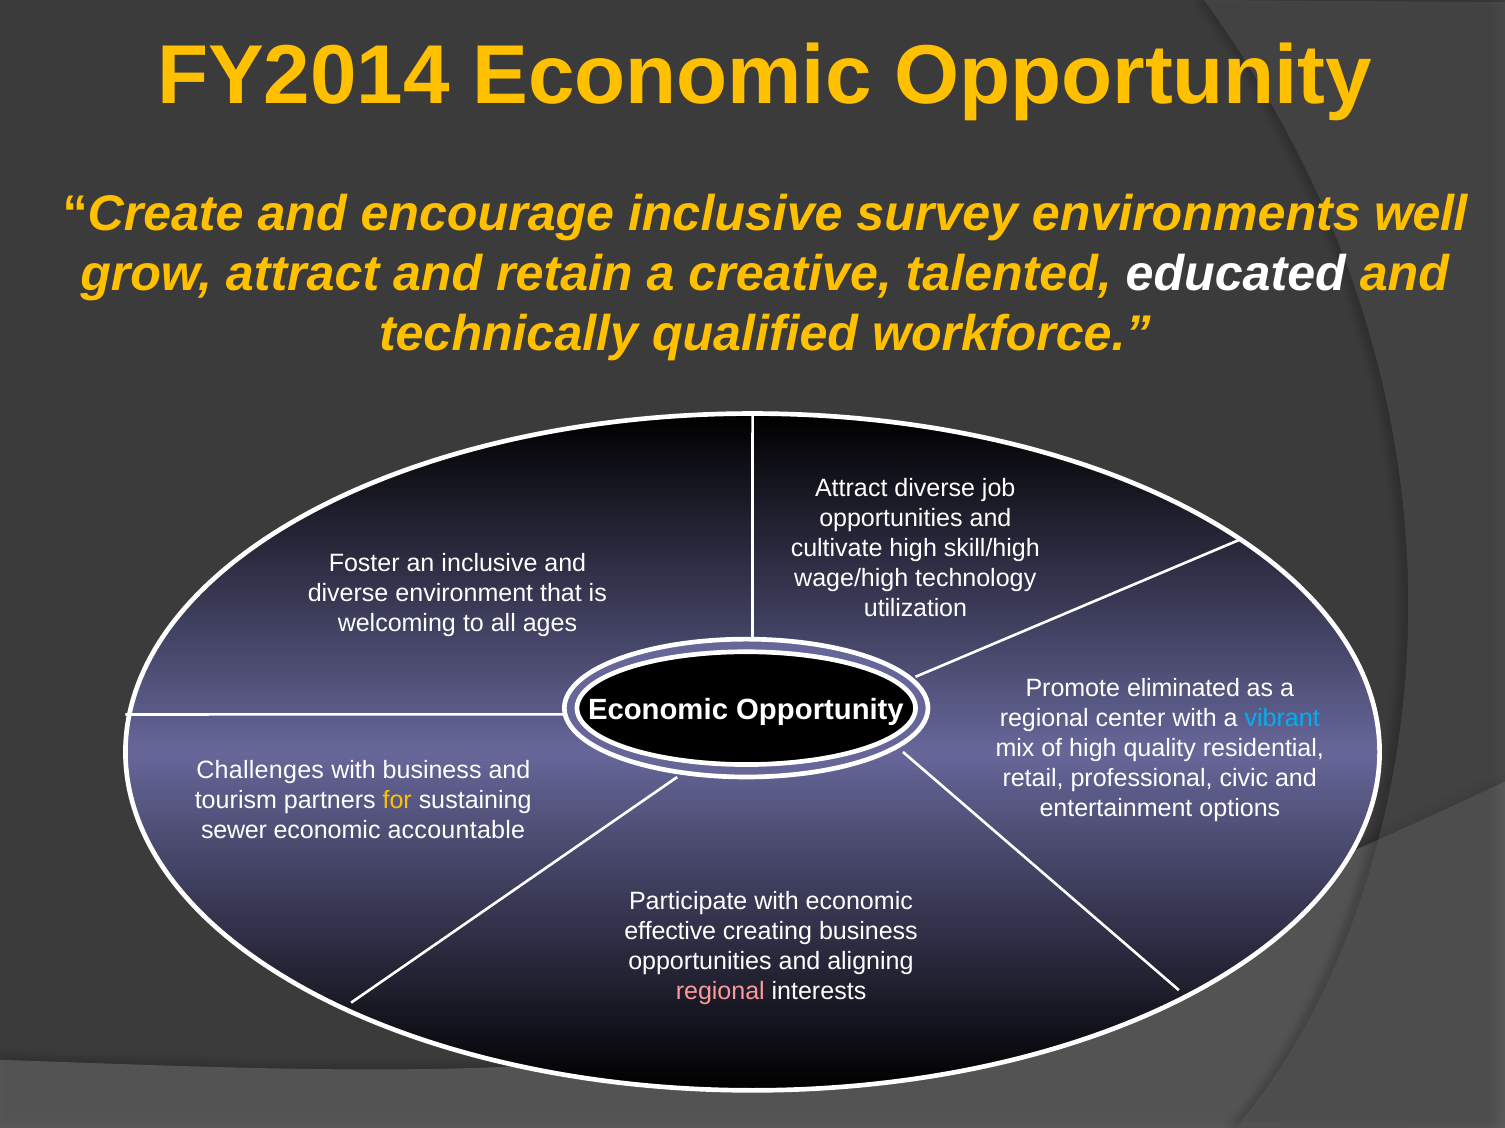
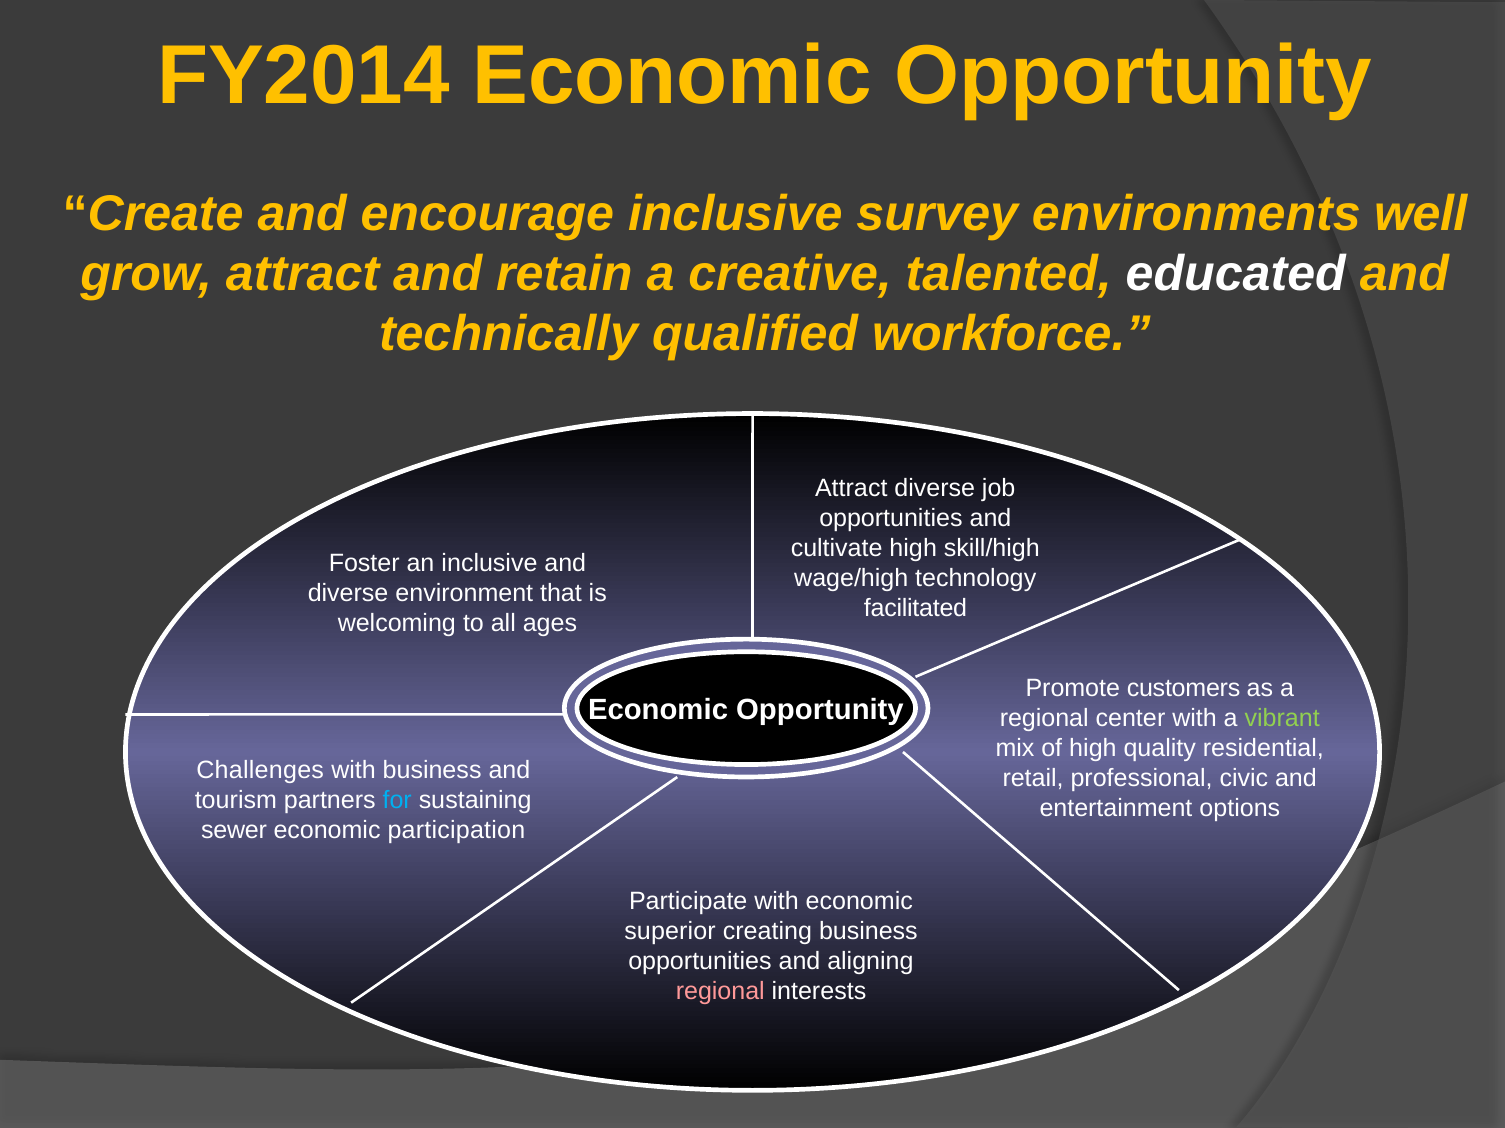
utilization: utilization -> facilitated
eliminated: eliminated -> customers
vibrant colour: light blue -> light green
for colour: yellow -> light blue
accountable: accountable -> participation
effective: effective -> superior
